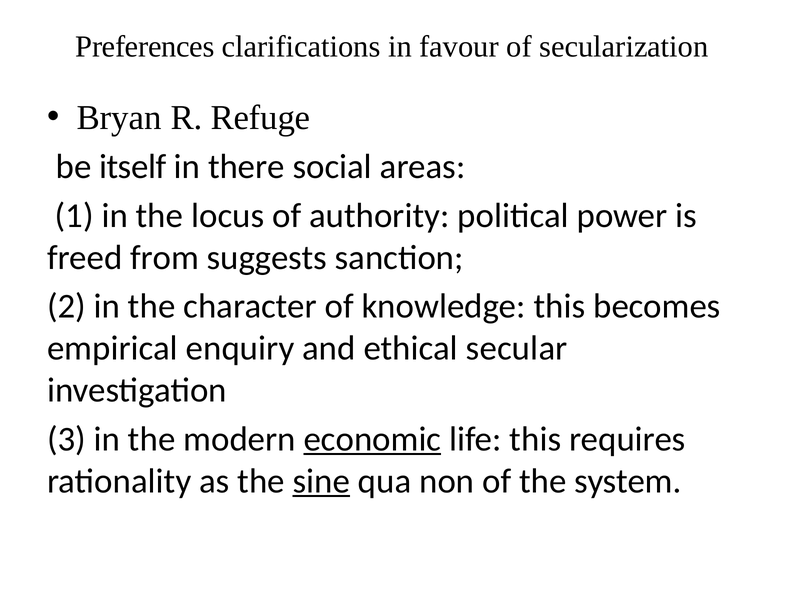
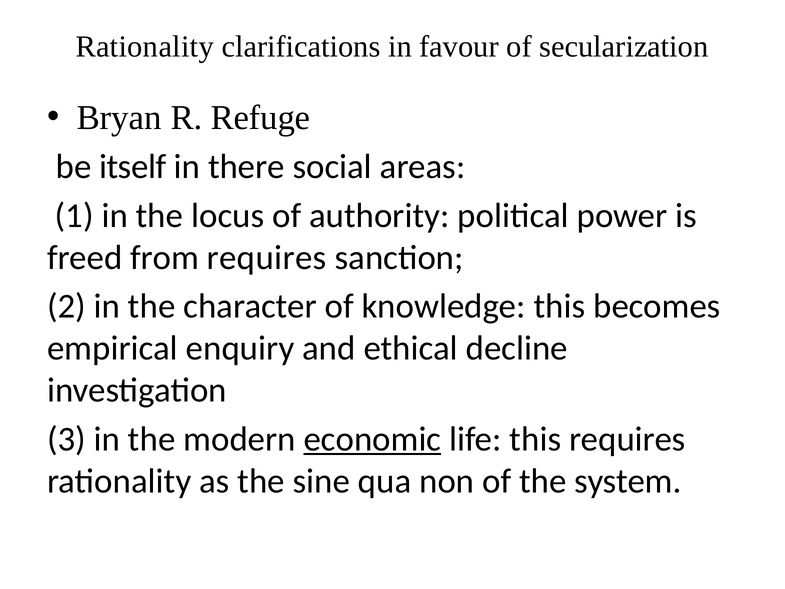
Preferences at (145, 47): Preferences -> Rationality
from suggests: suggests -> requires
secular: secular -> decline
sine underline: present -> none
